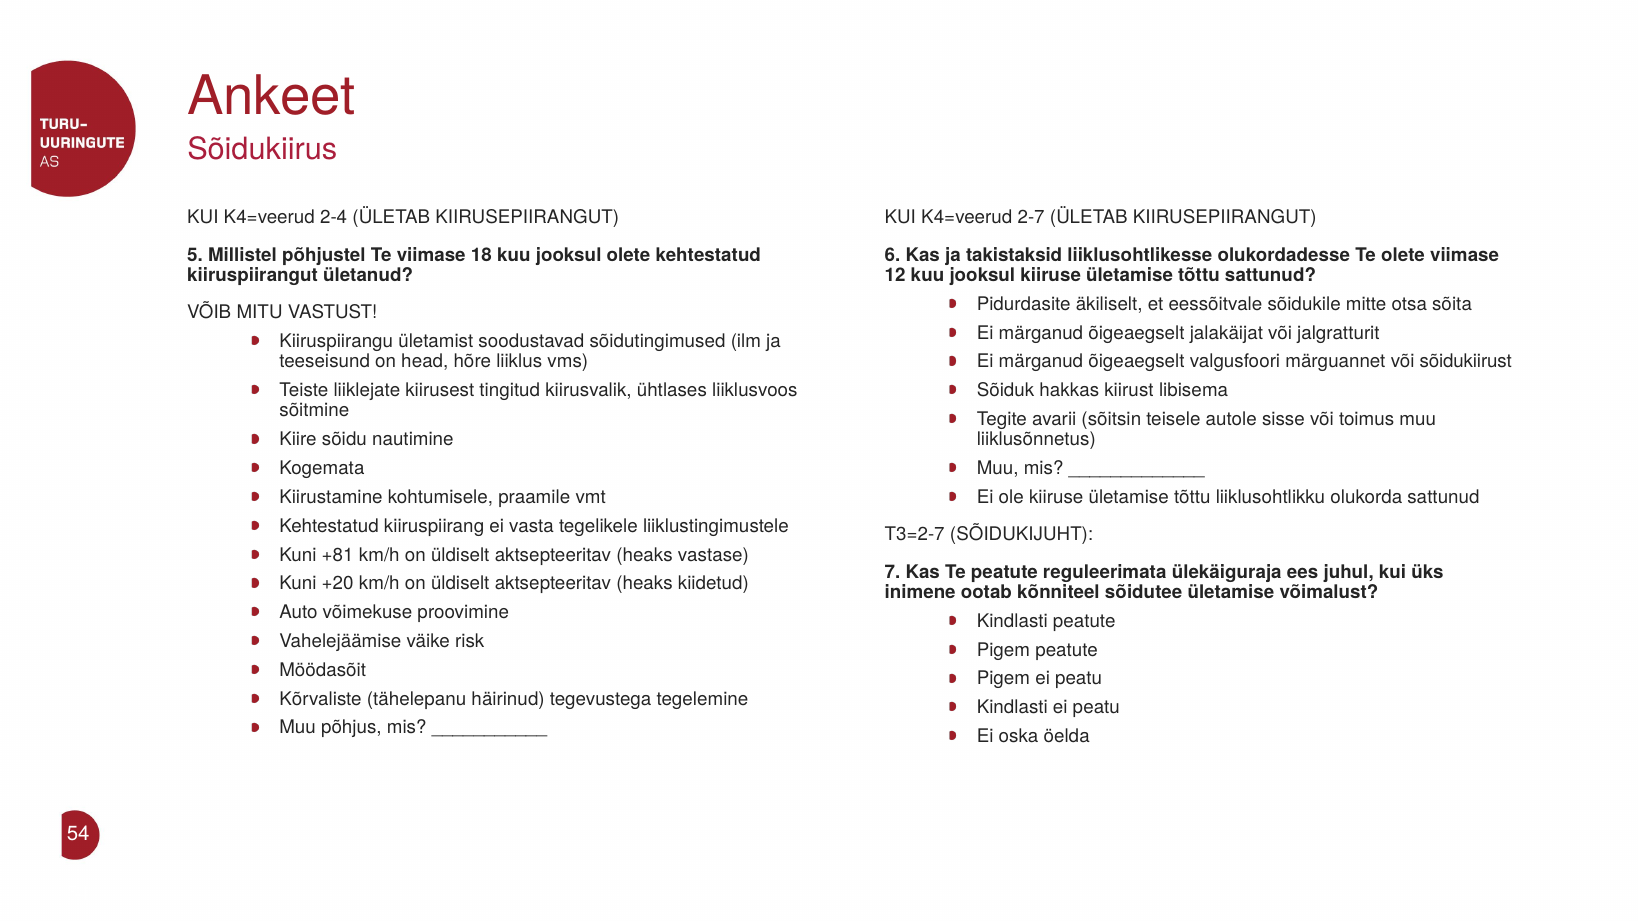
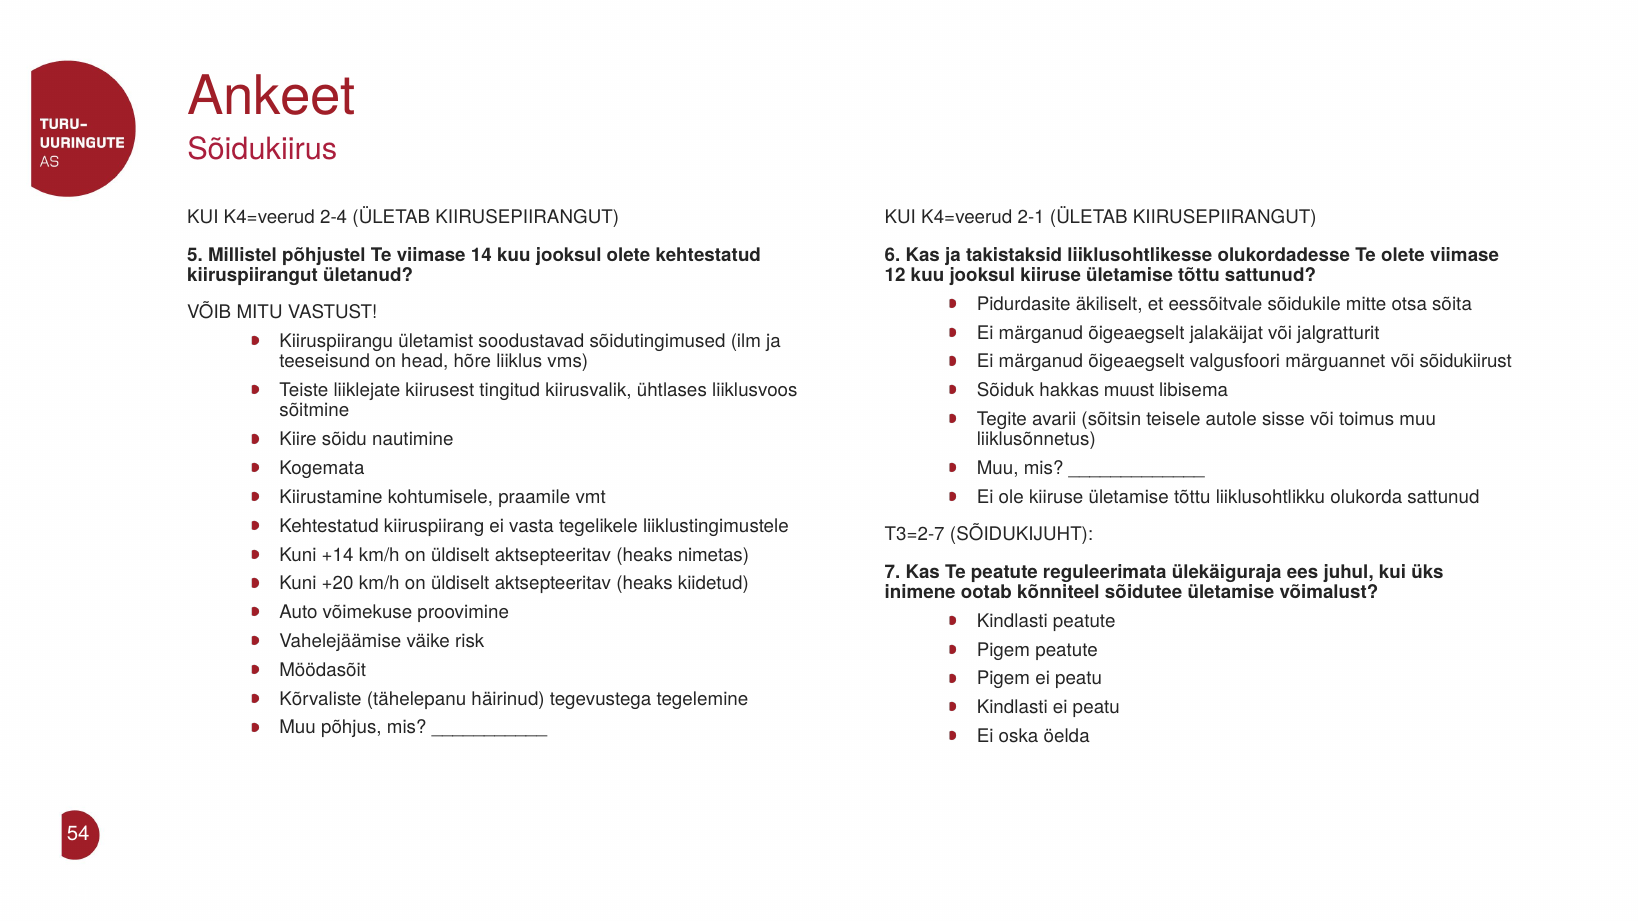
2-7: 2-7 -> 2-1
18: 18 -> 14
kiirust: kiirust -> muust
+81: +81 -> +14
vastase: vastase -> nimetas
